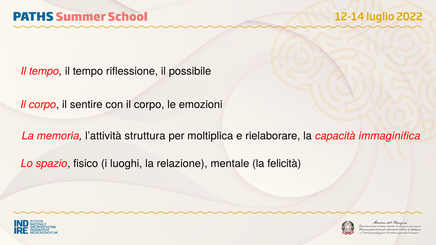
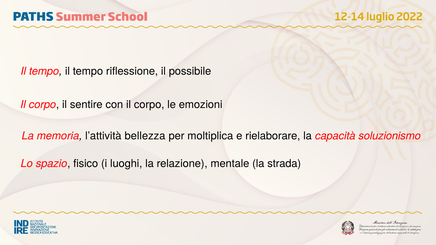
struttura: struttura -> bellezza
immaginifica: immaginifica -> soluzionismo
felicità: felicità -> strada
